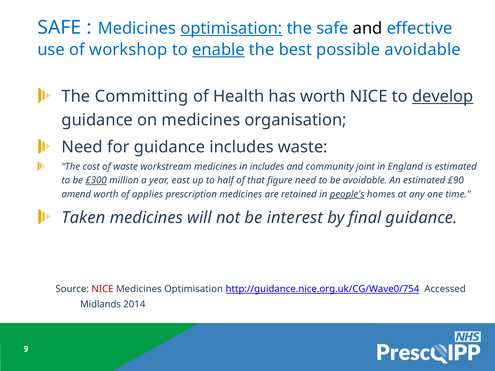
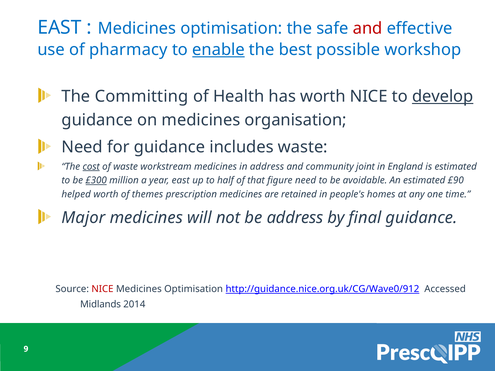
SAFE at (59, 27): SAFE -> EAST
optimisation at (231, 28) underline: present -> none
and at (368, 28) colour: black -> red
workshop: workshop -> pharmacy
possible avoidable: avoidable -> workshop
cost underline: none -> present
in includes: includes -> address
amend: amend -> helped
applies: applies -> themes
people's underline: present -> none
Taken: Taken -> Major
be interest: interest -> address
http://guidance.nice.org.uk/CG/Wave0/754: http://guidance.nice.org.uk/CG/Wave0/754 -> http://guidance.nice.org.uk/CG/Wave0/912
